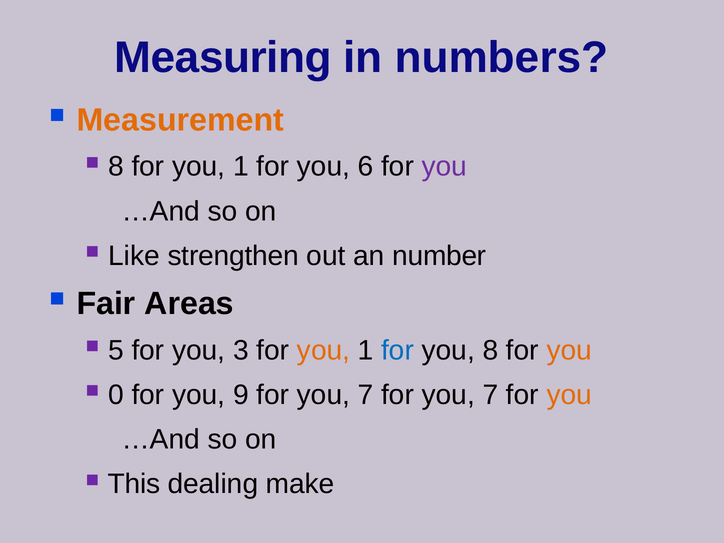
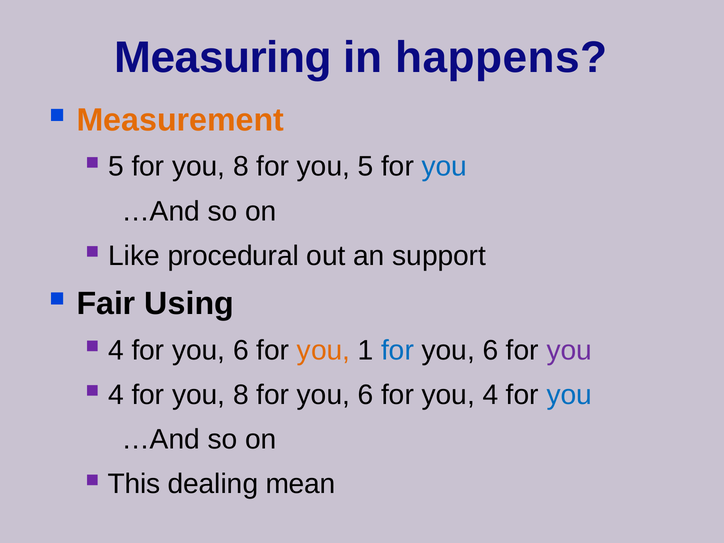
numbers: numbers -> happens
8 at (116, 167): 8 -> 5
1 at (241, 167): 1 -> 8
you 6: 6 -> 5
you at (444, 167) colour: purple -> blue
strengthen: strengthen -> procedural
number: number -> support
Areas: Areas -> Using
5 at (116, 350): 5 -> 4
3 at (241, 350): 3 -> 6
8 at (490, 350): 8 -> 6
you at (569, 350) colour: orange -> purple
0 at (116, 395): 0 -> 4
9 at (241, 395): 9 -> 8
7 at (366, 395): 7 -> 6
7 at (490, 395): 7 -> 4
you at (569, 395) colour: orange -> blue
make: make -> mean
